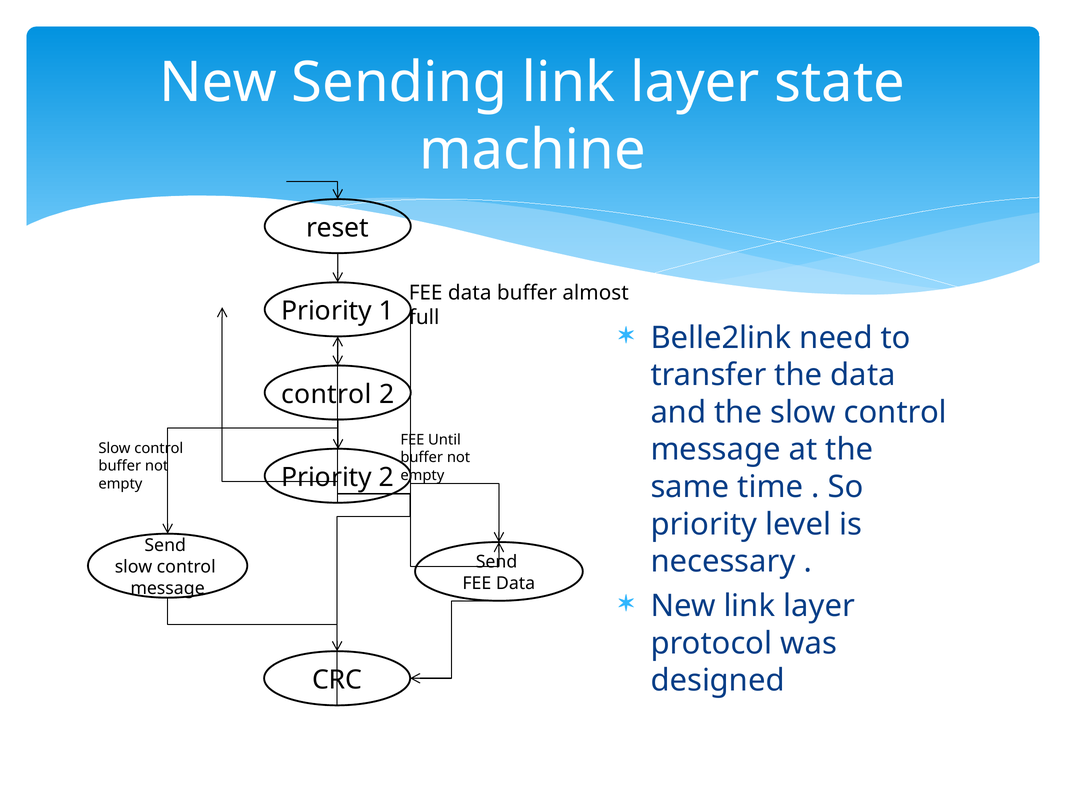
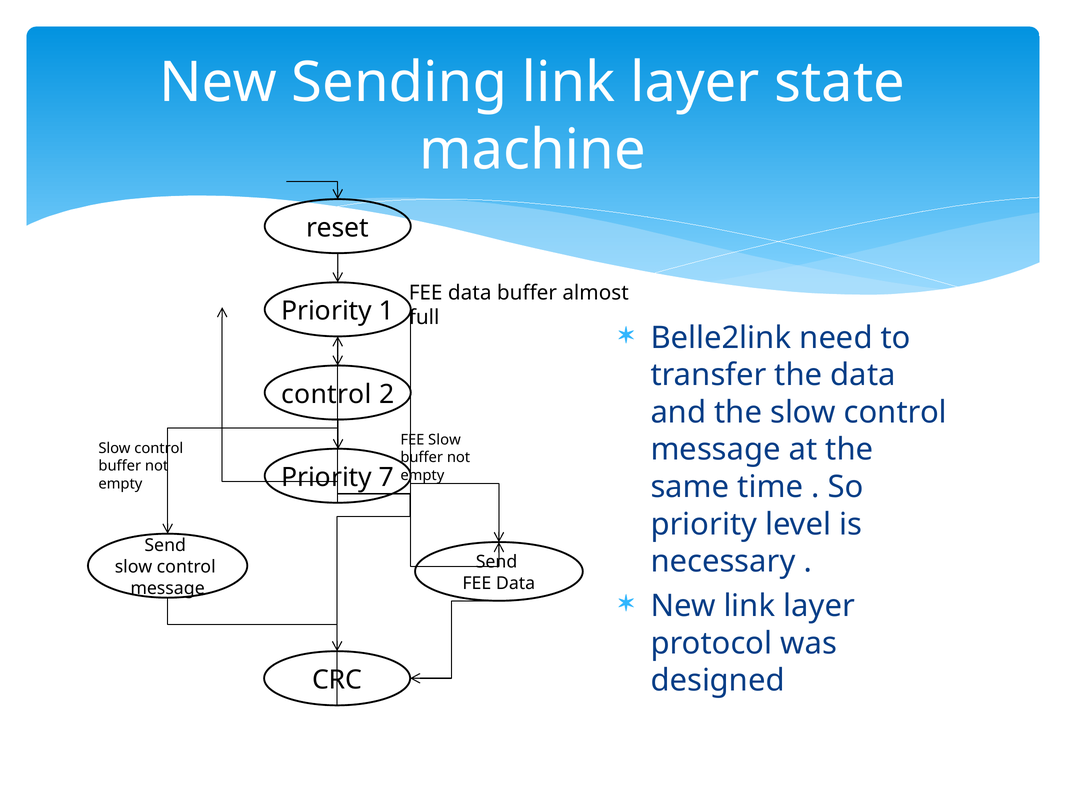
FEE Until: Until -> Slow
Priority 2: 2 -> 7
